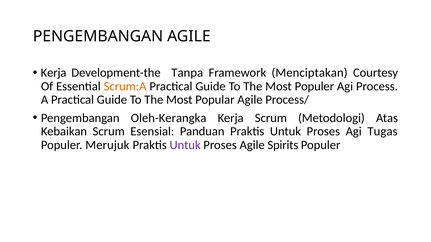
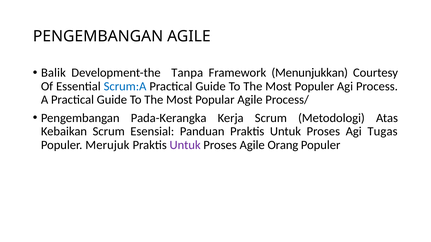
Kerja at (54, 73): Kerja -> Balik
Menciptakan: Menciptakan -> Menunjukkan
Scrum:A colour: orange -> blue
Oleh-Kerangka: Oleh-Kerangka -> Pada-Kerangka
Spirits: Spirits -> Orang
